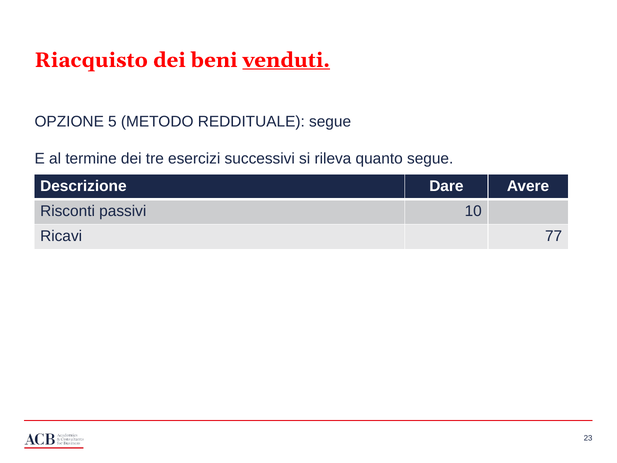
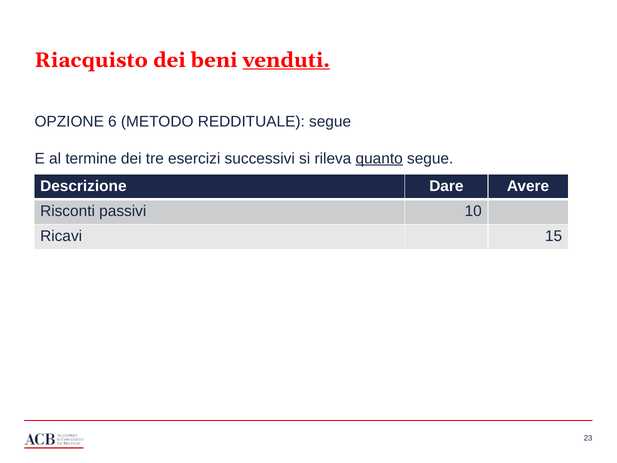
5: 5 -> 6
quanto underline: none -> present
77: 77 -> 15
